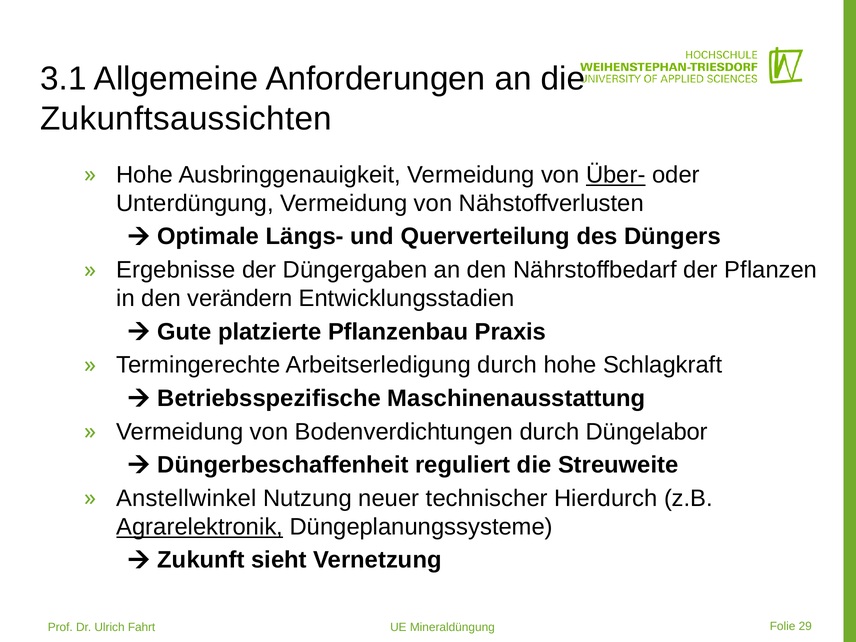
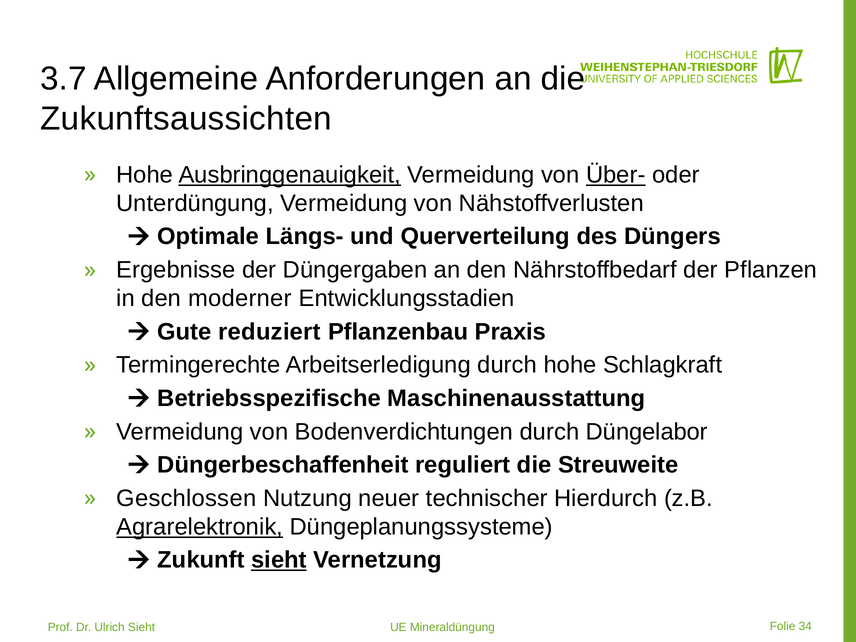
3.1: 3.1 -> 3.7
Ausbringgenauigkeit underline: none -> present
verändern: verändern -> moderner
platzierte: platzierte -> reduziert
Anstellwinkel: Anstellwinkel -> Geschlossen
sieht at (279, 560) underline: none -> present
Ulrich Fahrt: Fahrt -> Sieht
29: 29 -> 34
